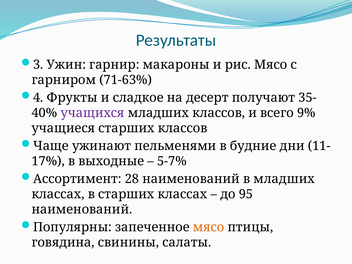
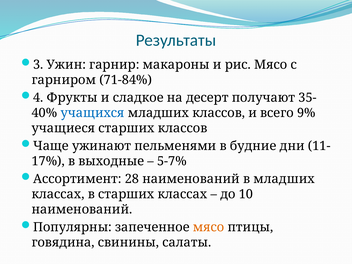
71-63%: 71-63% -> 71-84%
учащихся colour: purple -> blue
95: 95 -> 10
